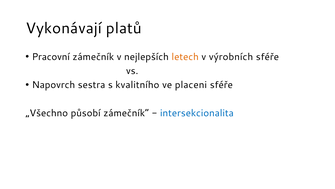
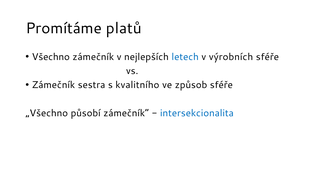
Vykonávají: Vykonávají -> Promítáme
Pracovní: Pracovní -> Všechno
letech colour: orange -> blue
Napovrch at (53, 85): Napovrch -> Zámečník
placeni: placeni -> způsob
